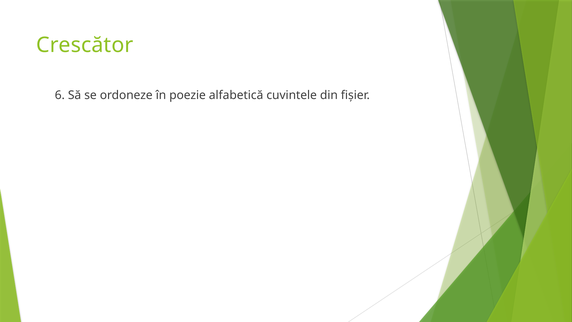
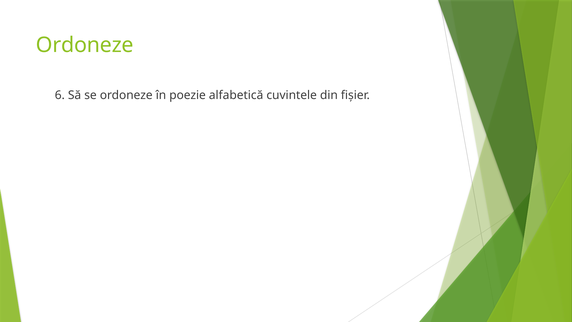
Crescător at (85, 45): Crescător -> Ordoneze
